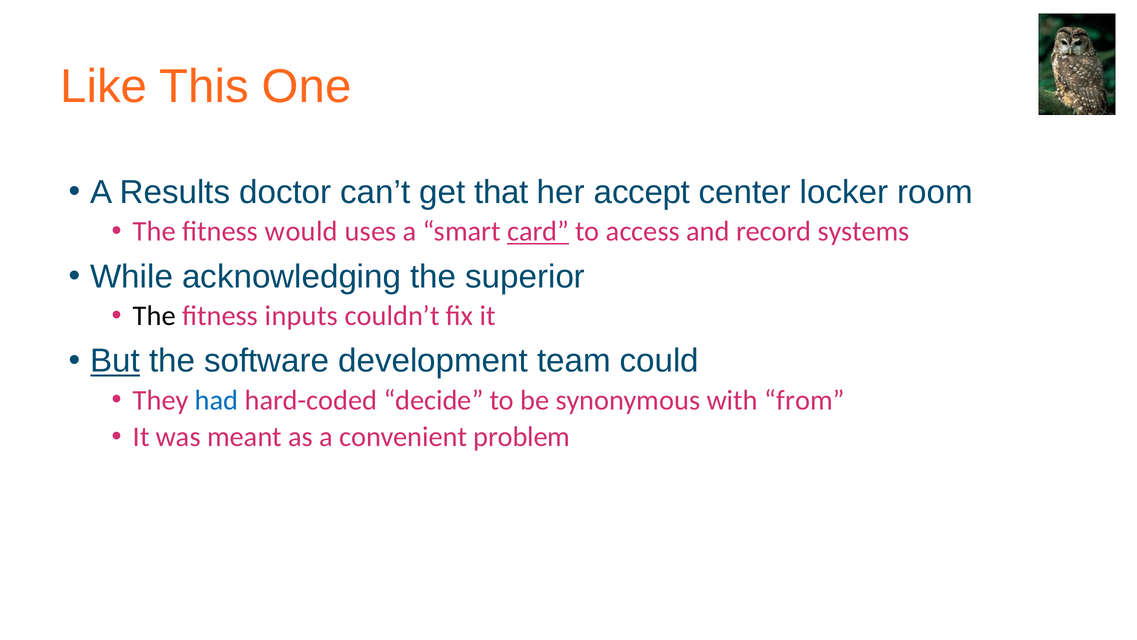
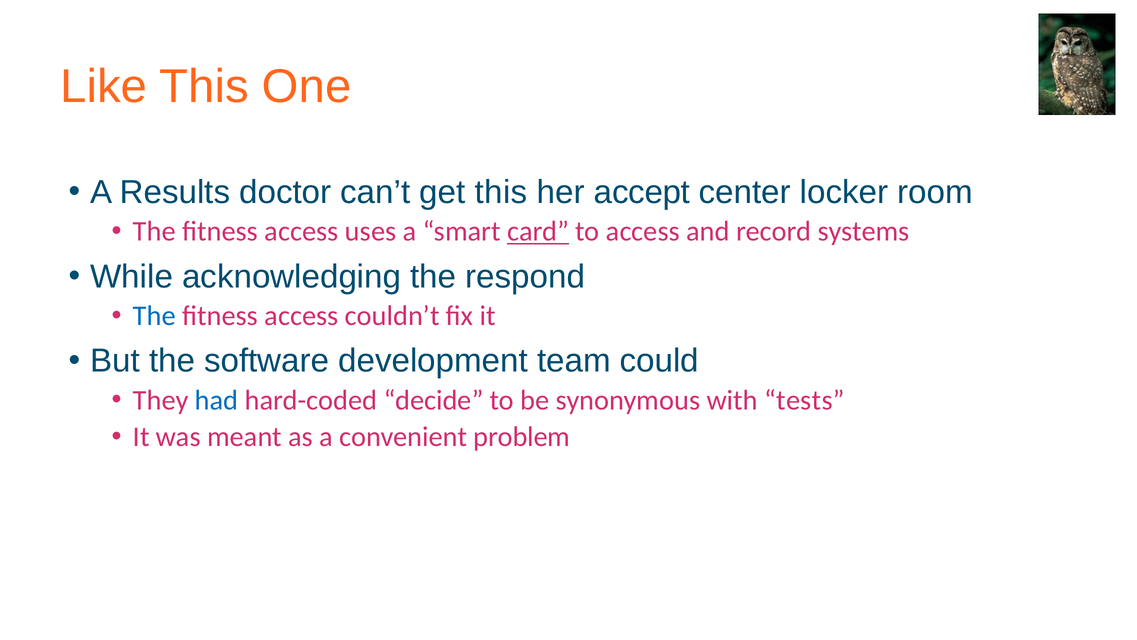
get that: that -> this
would at (301, 231): would -> access
superior: superior -> respond
The at (154, 316) colour: black -> blue
inputs at (301, 316): inputs -> access
But underline: present -> none
from: from -> tests
